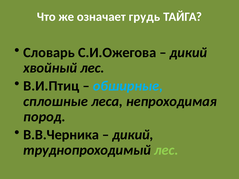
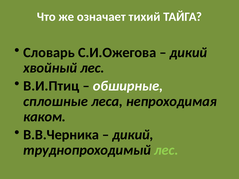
грудь: грудь -> тихий
обширные colour: light blue -> white
пород: пород -> каком
